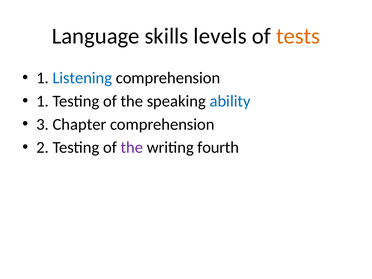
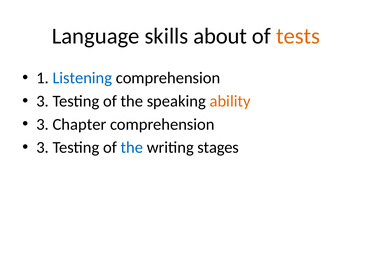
levels: levels -> about
1 at (43, 101): 1 -> 3
ability colour: blue -> orange
2 at (43, 148): 2 -> 3
the at (132, 148) colour: purple -> blue
fourth: fourth -> stages
